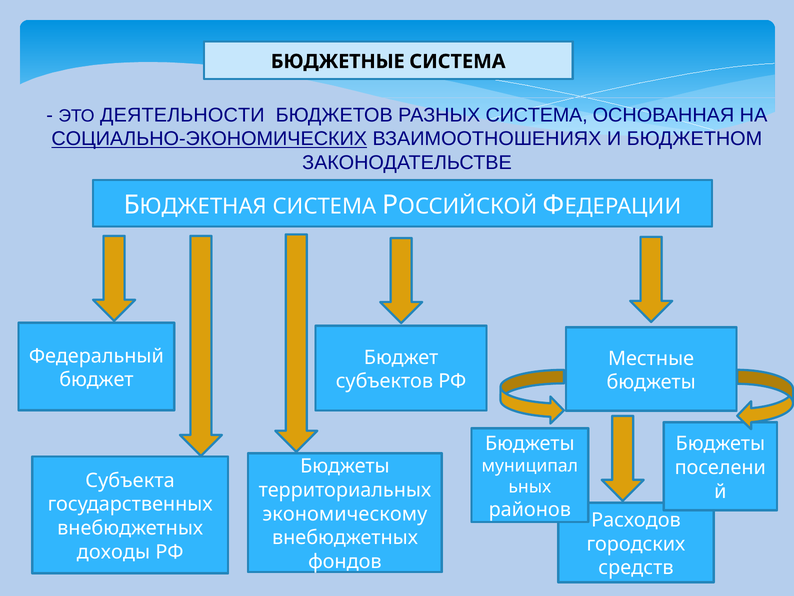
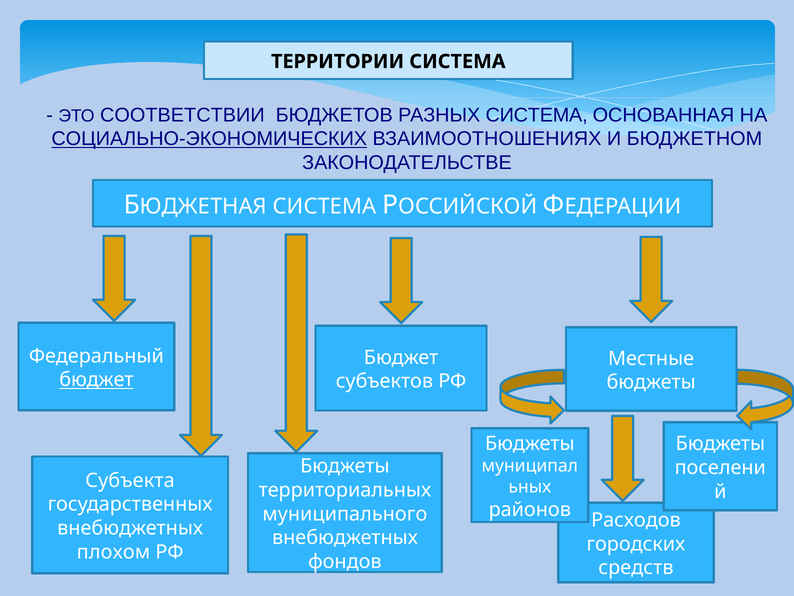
БЮДЖЕТНЫЕ: БЮДЖЕТНЫЕ -> ТЕРРИТОРИИ
ДЕЯТЕЛЬНОСТИ: ДЕЯТЕЛЬНОСТИ -> СООТВЕТСТВИИ
бюджет at (96, 380) underline: none -> present
экономическому: экономическому -> муниципального
доходы: доходы -> плохом
